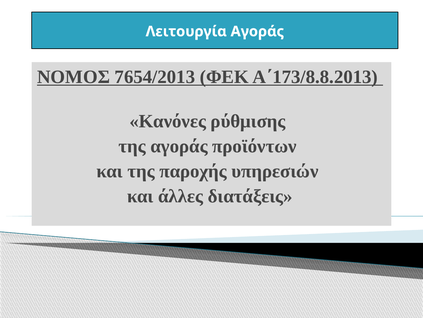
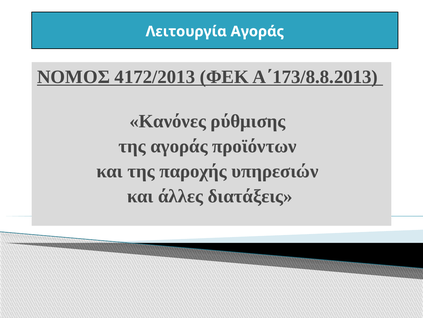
7654/2013: 7654/2013 -> 4172/2013
